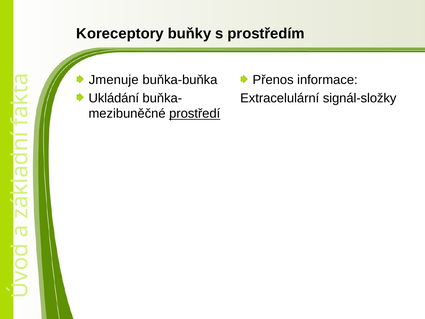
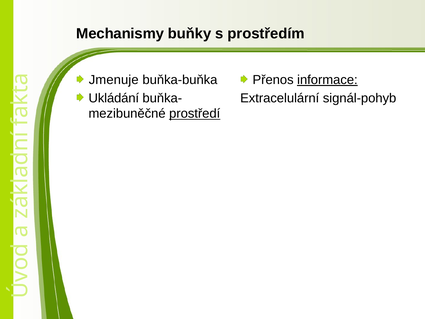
Koreceptory: Koreceptory -> Mechanismy
informace underline: none -> present
signál-složky: signál-složky -> signál-pohyb
